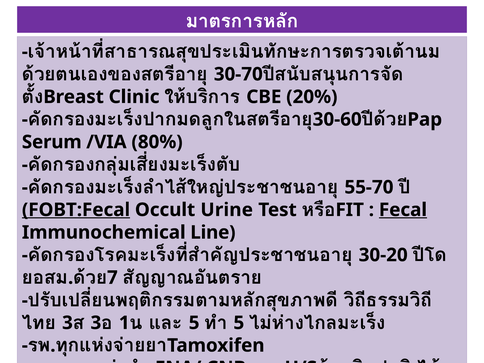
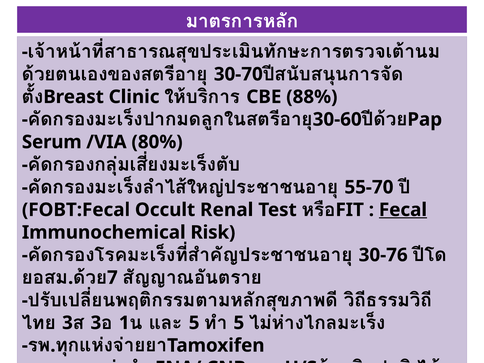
20%: 20% -> 88%
FOBT:Fecal underline: present -> none
Urine: Urine -> Renal
Immunochemical Line: Line -> Risk
30-20: 30-20 -> 30-76
